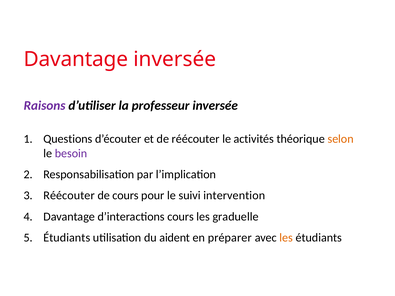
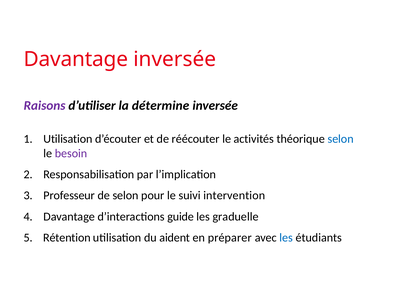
professeur: professeur -> détermine
Questions at (68, 139): Questions -> Utilisation
selon at (341, 139) colour: orange -> blue
Réécouter at (69, 196): Réécouter -> Professeur
de cours: cours -> selon
d’interactions cours: cours -> guide
Étudiants at (67, 238): Étudiants -> Rétention
les at (286, 238) colour: orange -> blue
